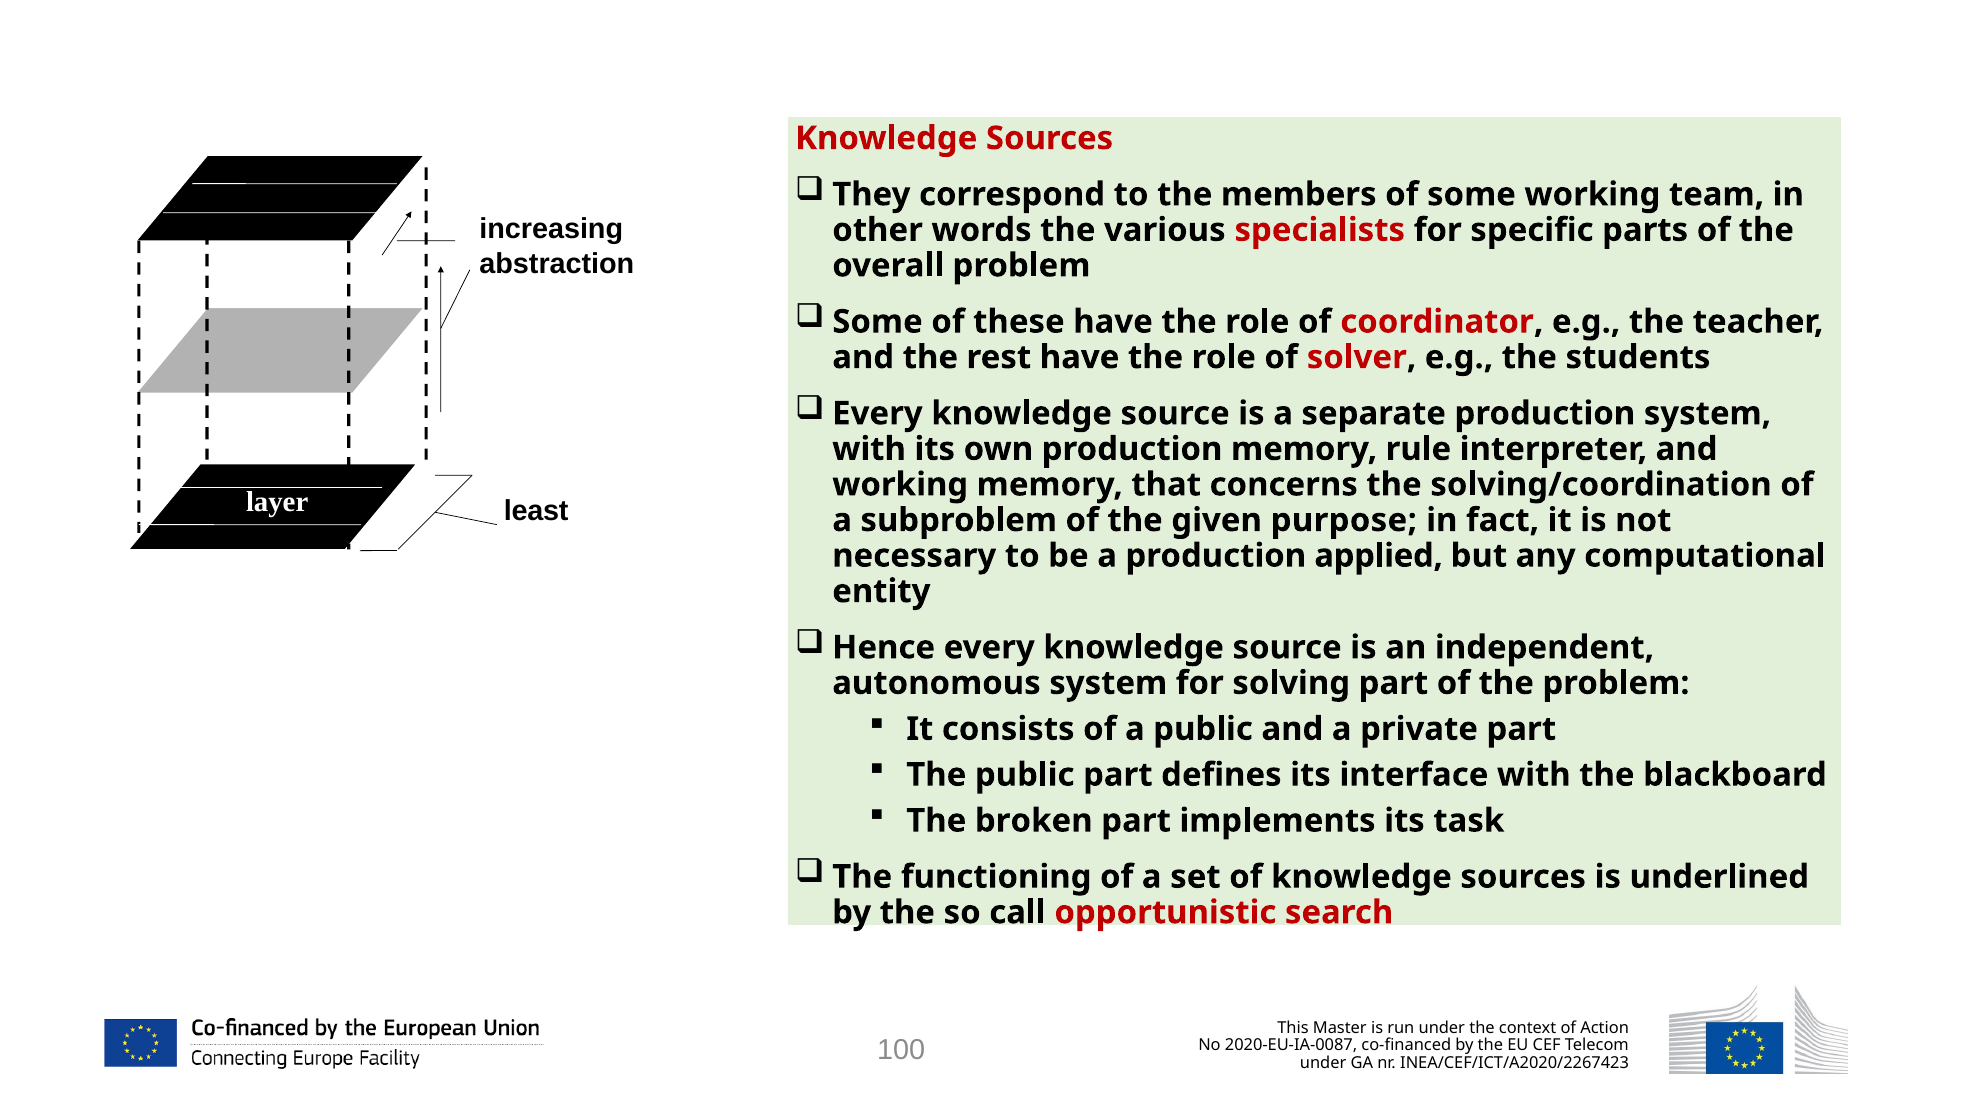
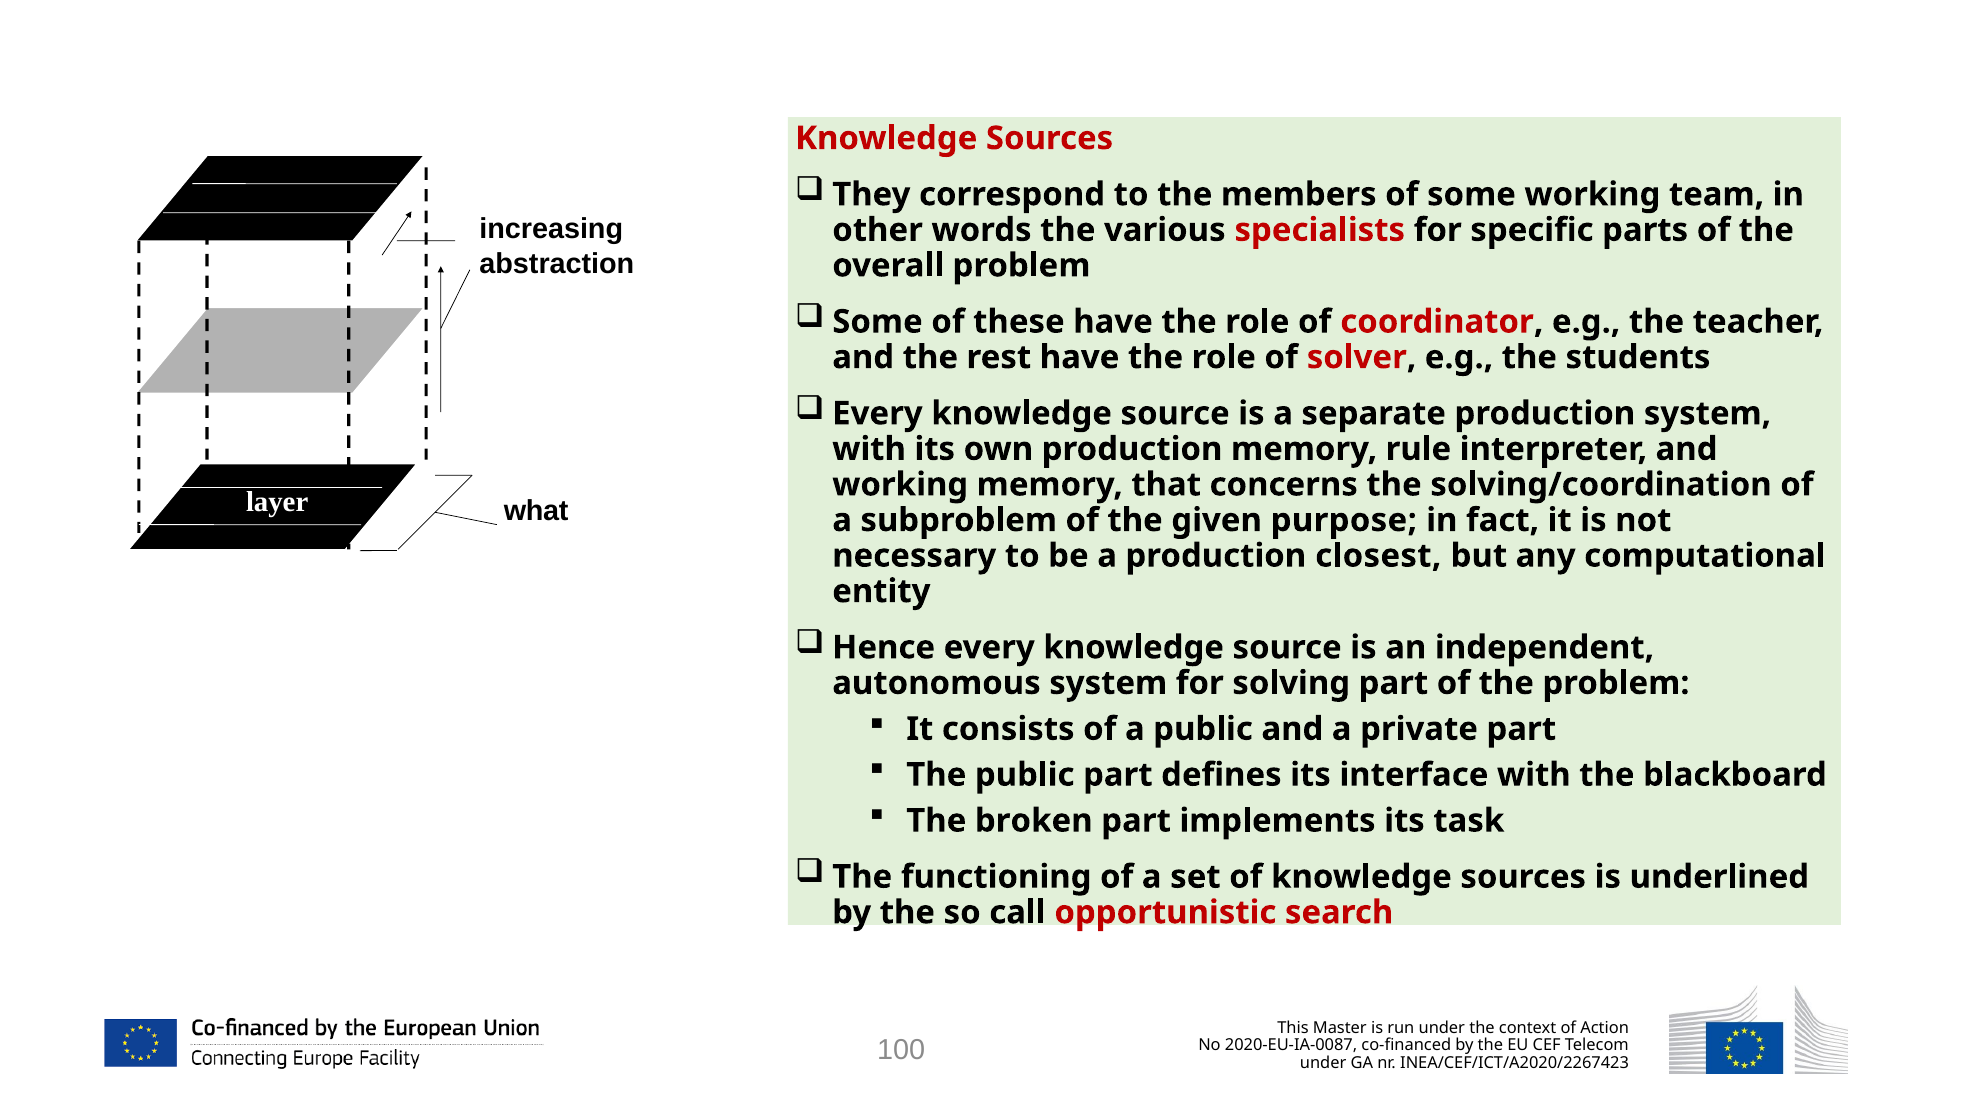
least: least -> what
applied: applied -> closest
